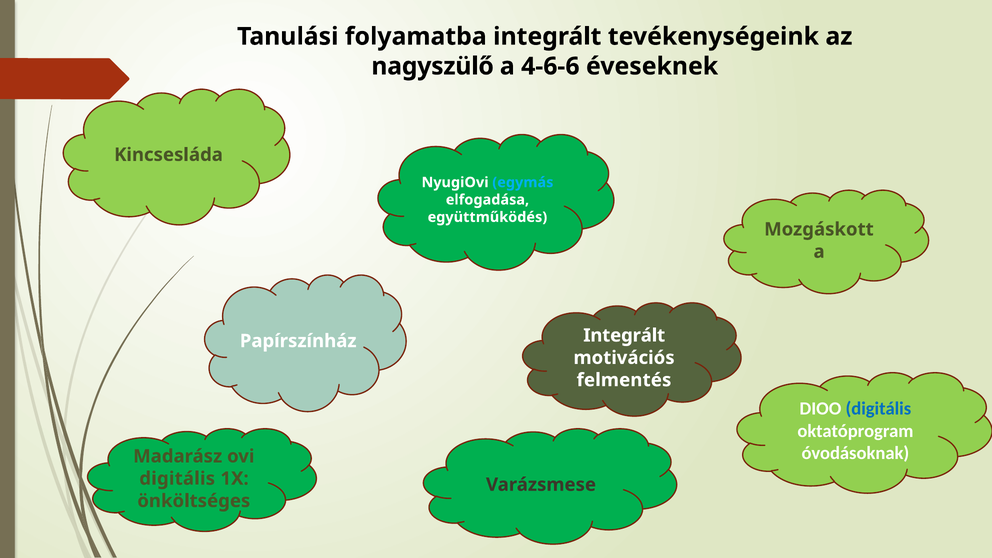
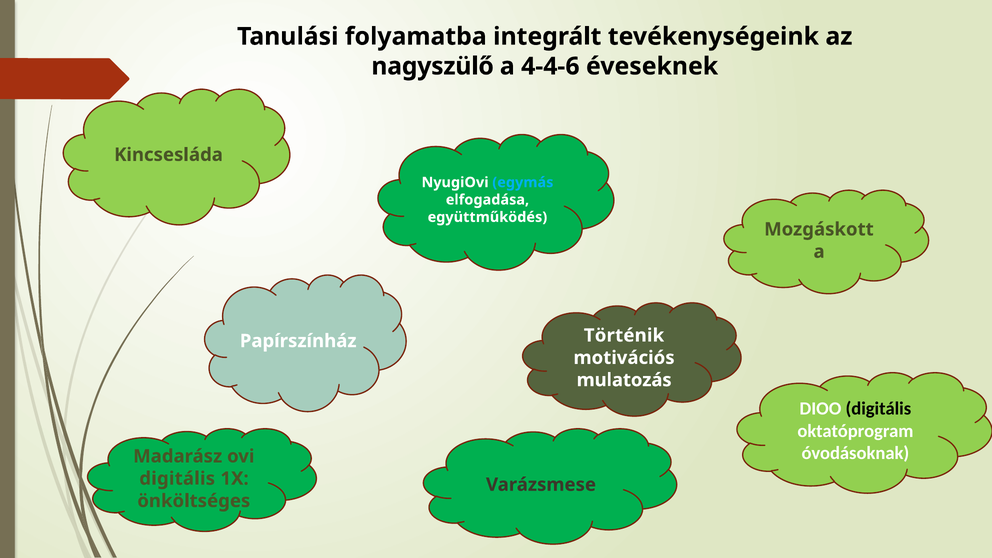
4-6-6: 4-6-6 -> 4-4-6
Integrált at (624, 335): Integrált -> Történik
felmentés: felmentés -> mulatozás
digitális at (878, 409) colour: blue -> black
